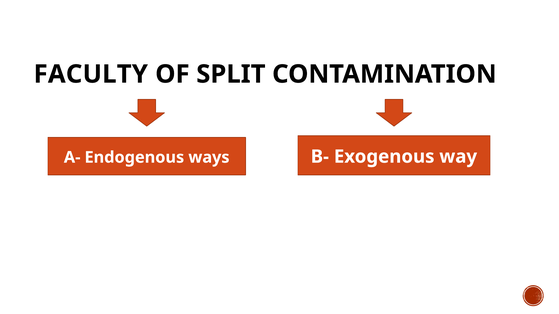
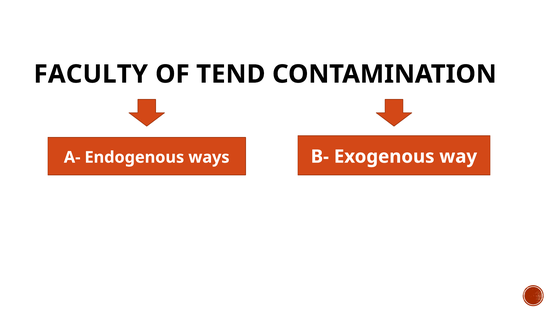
SPLIT: SPLIT -> TEND
